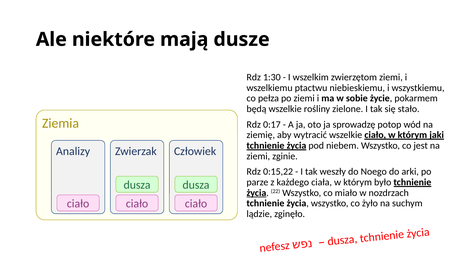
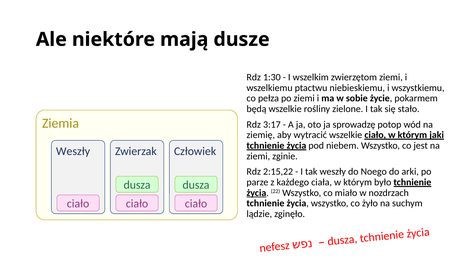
0:17: 0:17 -> 3:17
Analizy at (73, 151): Analizy -> Weszły
0:15,22: 0:15,22 -> 2:15,22
